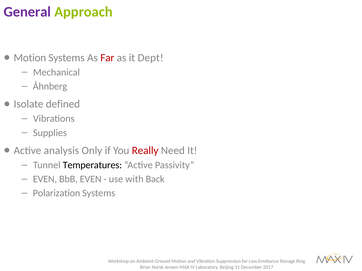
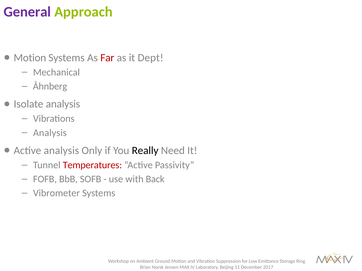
Isolate defined: defined -> analysis
Supplies at (50, 133): Supplies -> Analysis
Really colour: red -> black
Temperatures colour: black -> red
EVEN at (45, 179): EVEN -> FOFB
BbB EVEN: EVEN -> SOFB
Polarization: Polarization -> Vibrometer
